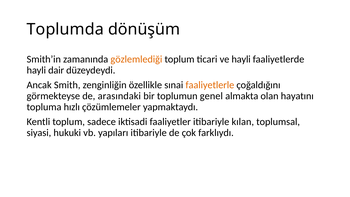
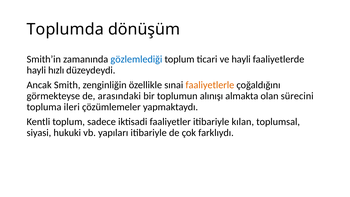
gözlemlediği colour: orange -> blue
dair: dair -> hızlı
genel: genel -> alınışı
hayatını: hayatını -> sürecini
hızlı: hızlı -> ileri
